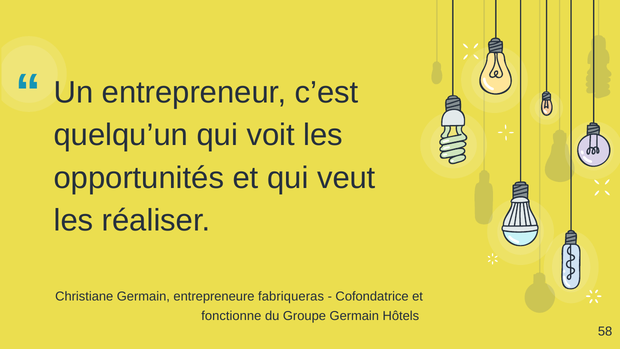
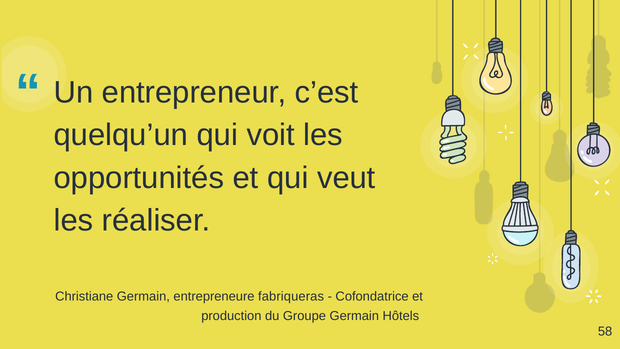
fonctionne: fonctionne -> production
